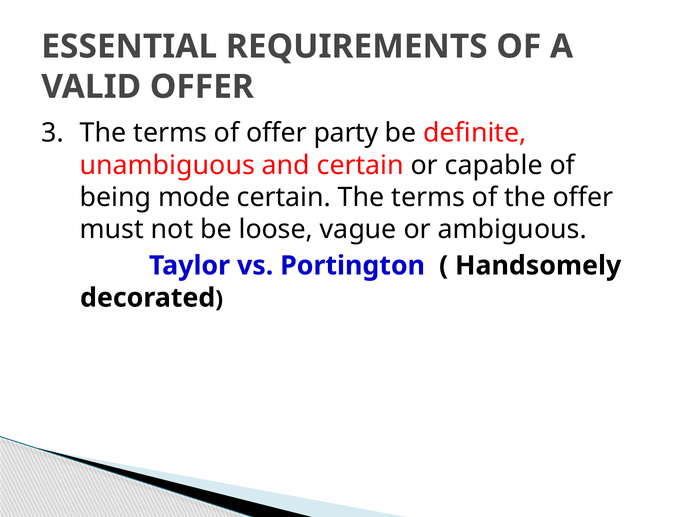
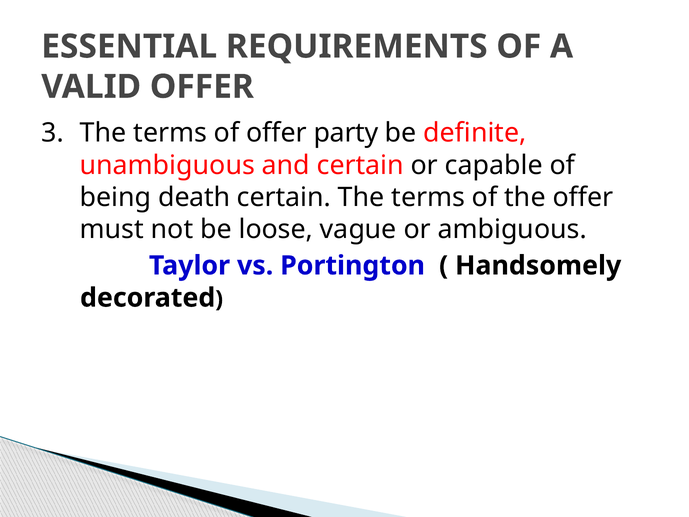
mode: mode -> death
